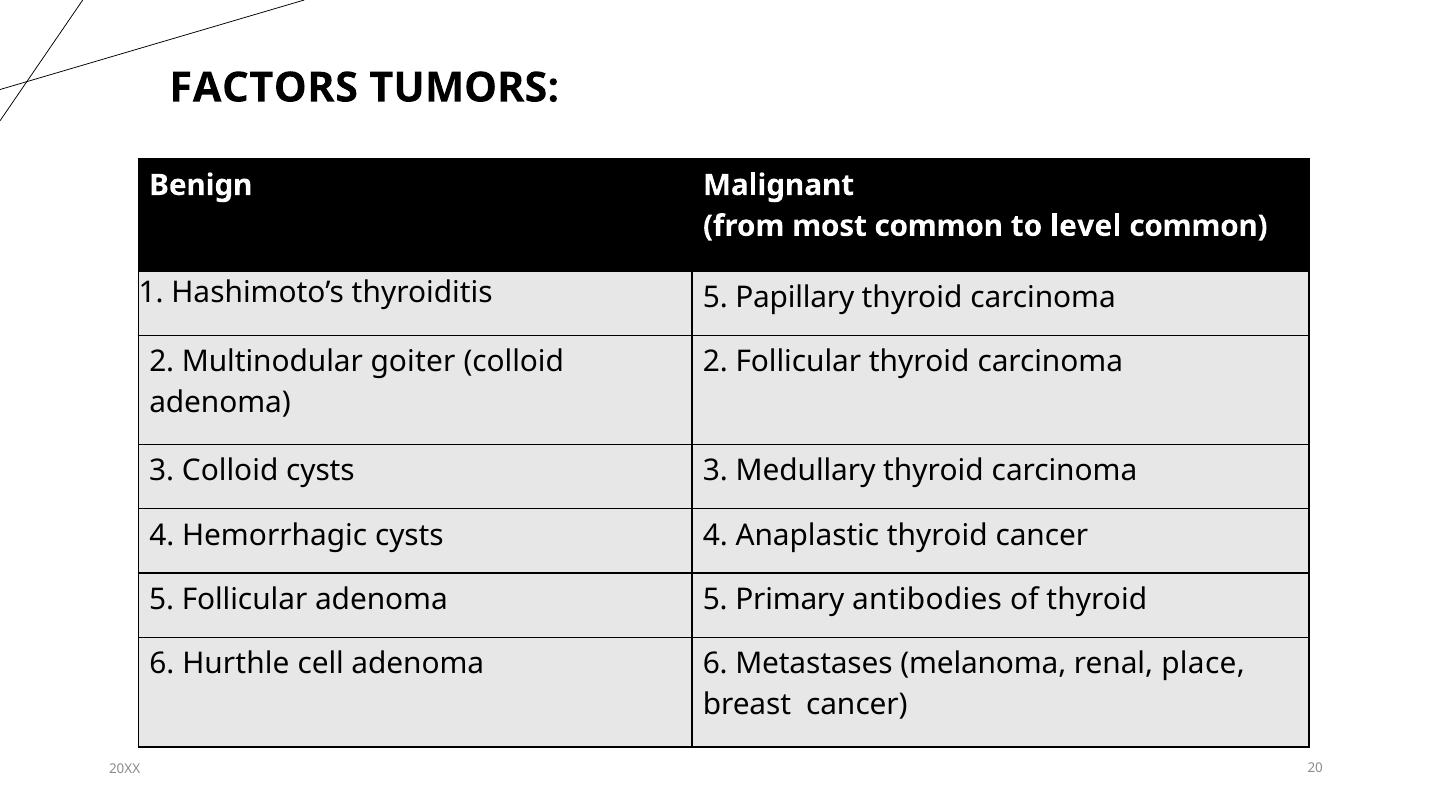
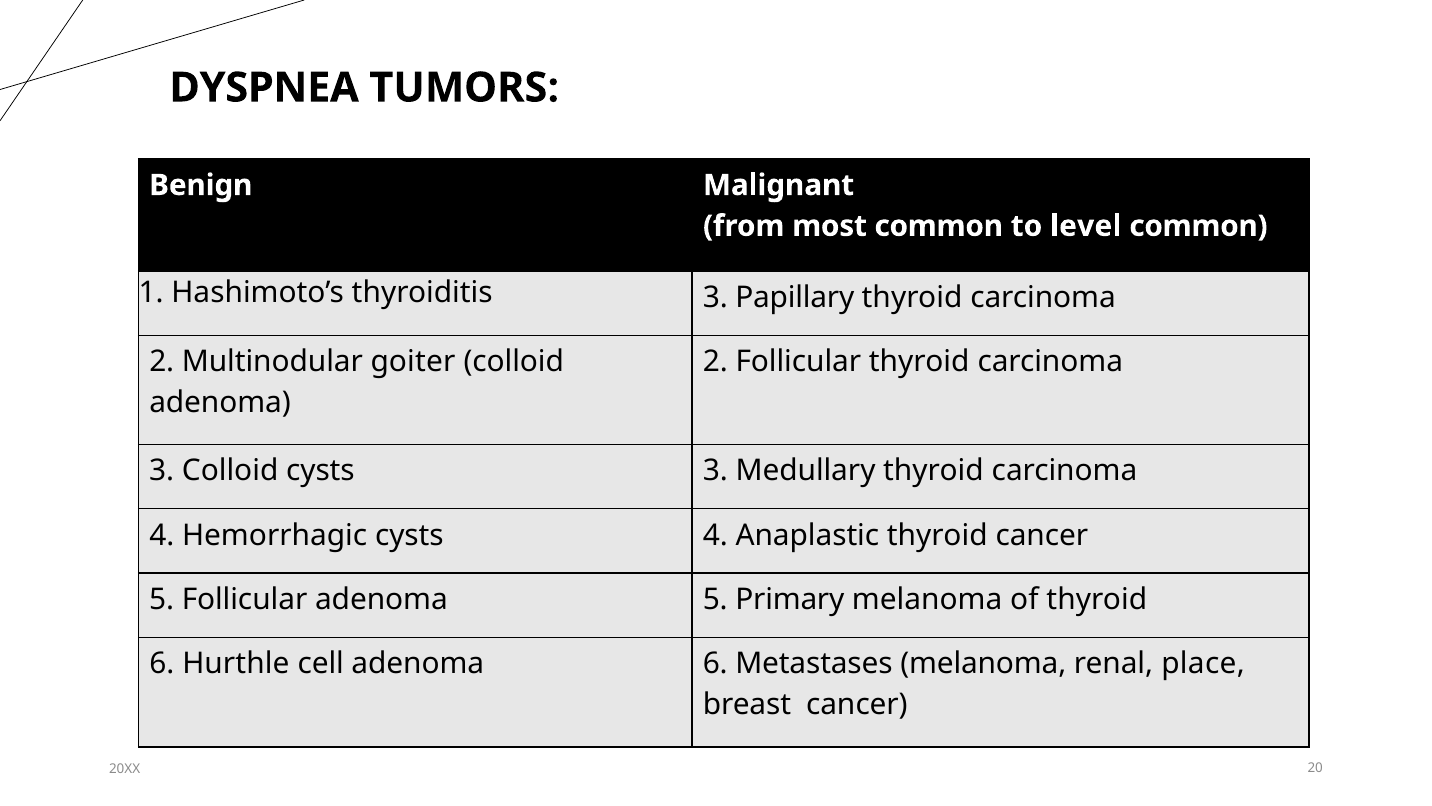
FACTORS: FACTORS -> DYSPNEA
thyroiditis 5: 5 -> 3
Primary antibodies: antibodies -> melanoma
